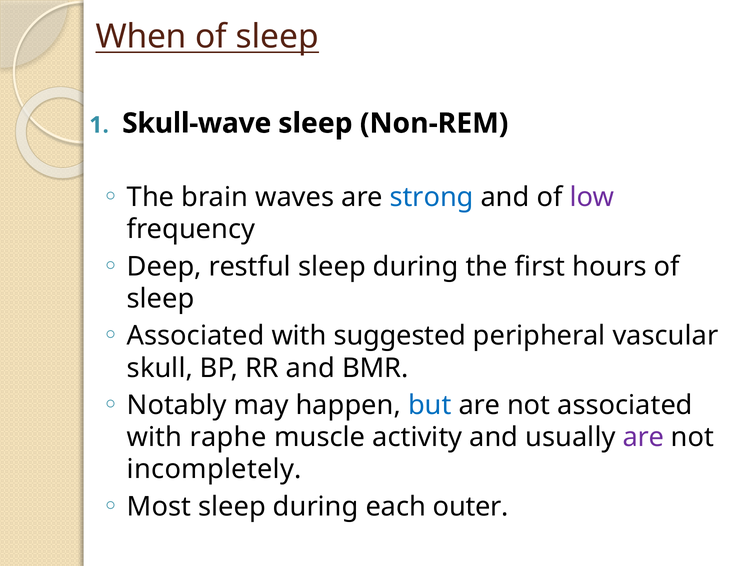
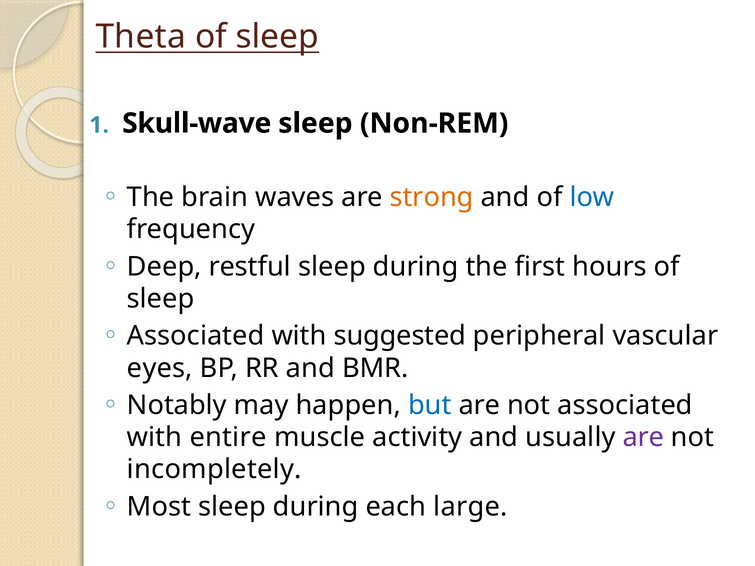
When: When -> Theta
strong colour: blue -> orange
low colour: purple -> blue
skull: skull -> eyes
raphe: raphe -> entire
outer: outer -> large
